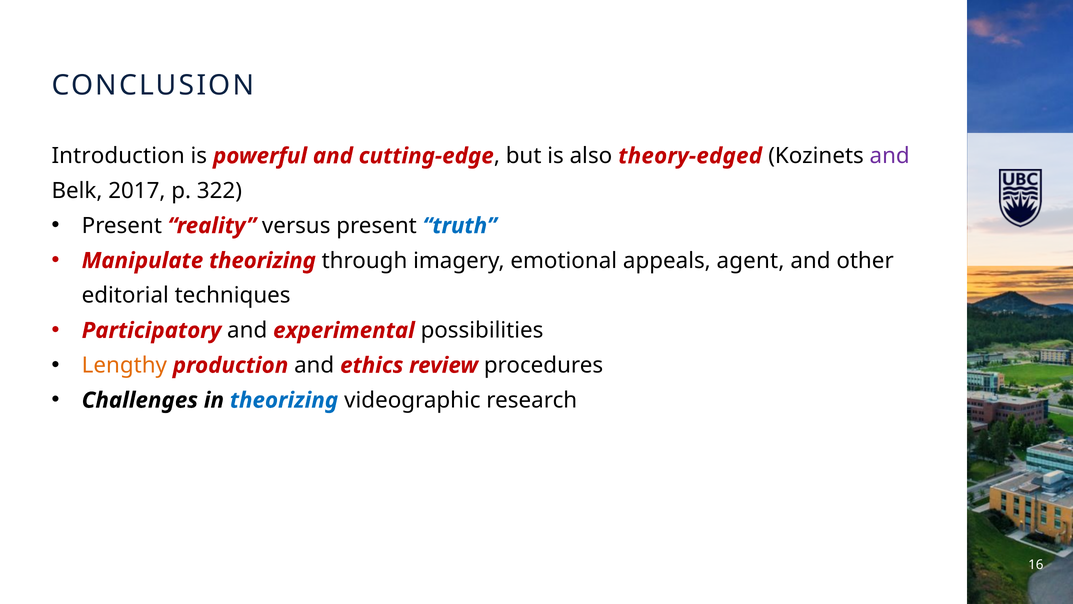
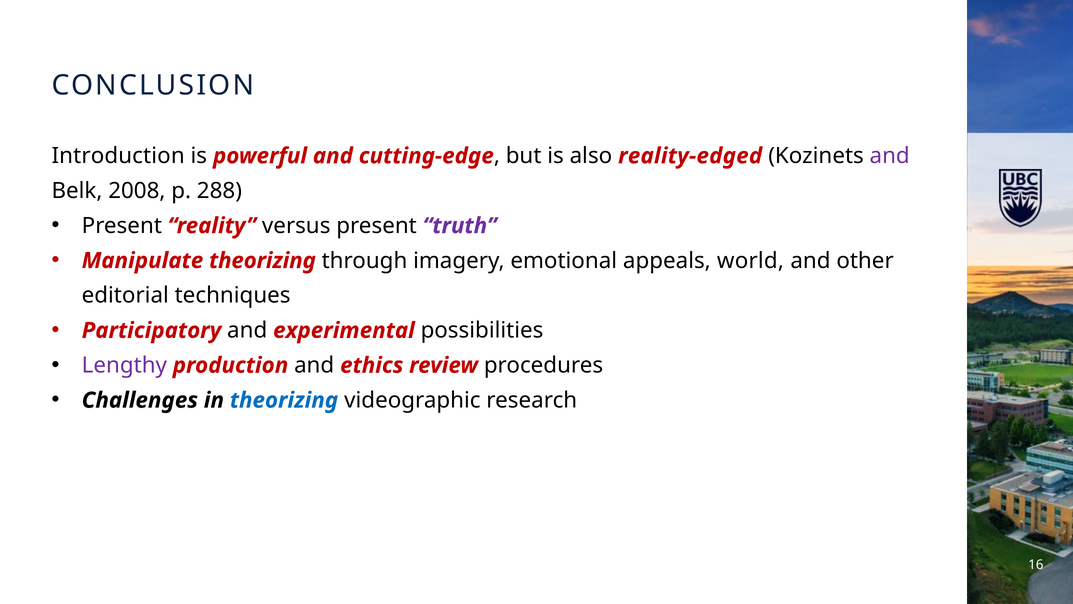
theory-edged: theory-edged -> reality-edged
2017: 2017 -> 2008
322: 322 -> 288
truth colour: blue -> purple
agent: agent -> world
Lengthy colour: orange -> purple
